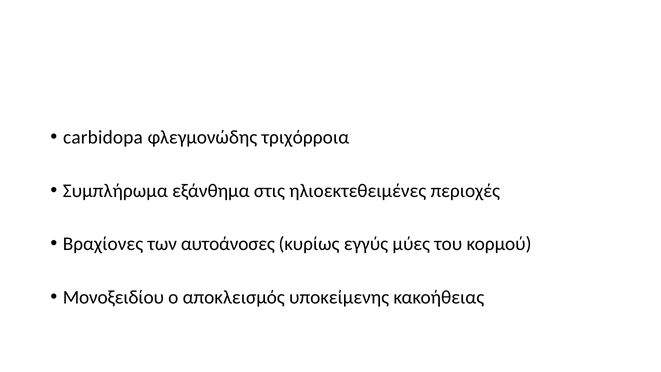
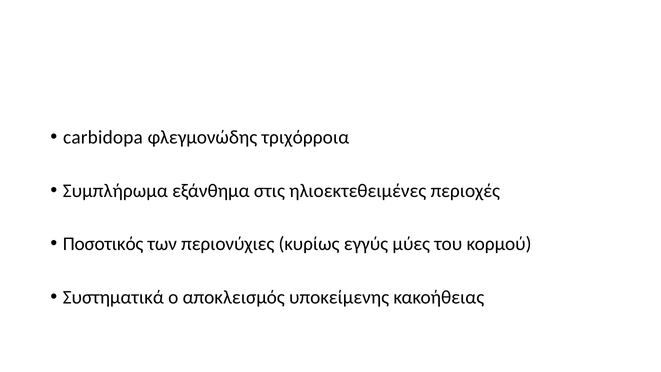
Βραχίονες: Βραχίονες -> Ποσοτικός
αυτοάνοσες: αυτοάνοσες -> περιονύχιες
Μονοξειδίου: Μονοξειδίου -> Συστηματικά
